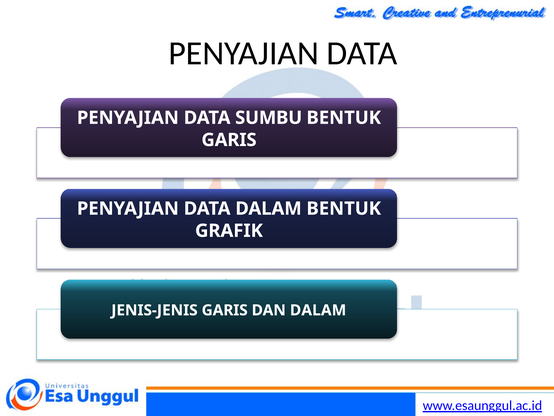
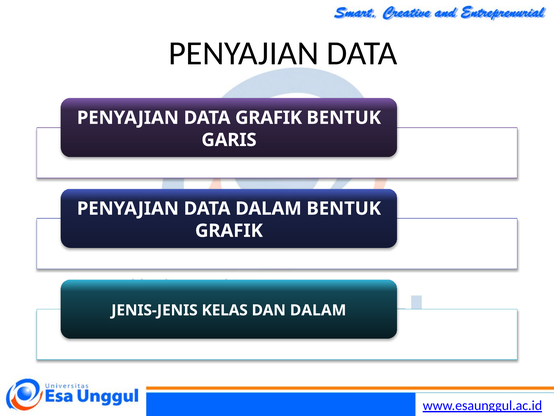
DATA SUMBU: SUMBU -> GRAFIK
JENIS-JENIS GARIS: GARIS -> KELAS
